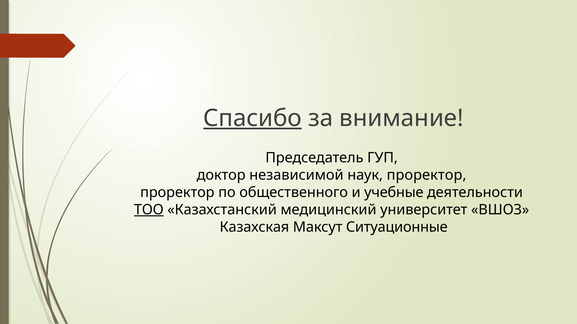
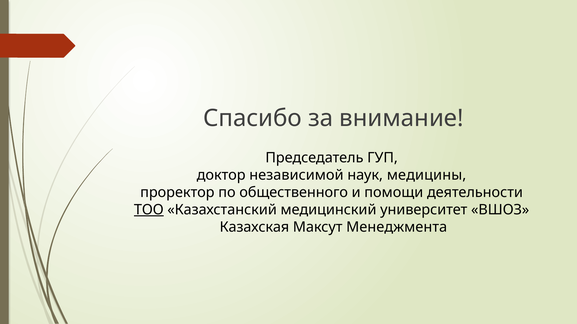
Спасибо underline: present -> none
наук проректор: проректор -> медицины
учебные: учебные -> помощи
Ситуационные: Ситуационные -> Менеджмента
